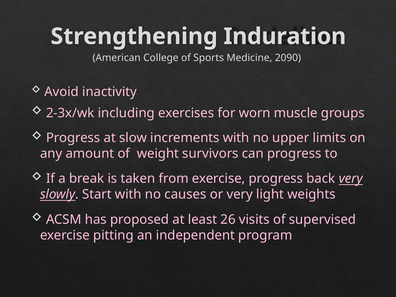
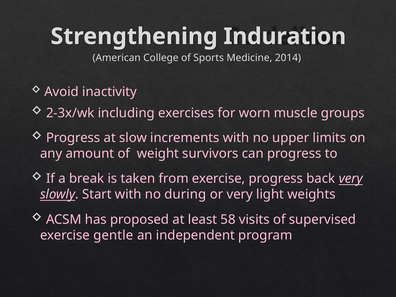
2090: 2090 -> 2014
causes: causes -> during
26: 26 -> 58
pitting: pitting -> gentle
